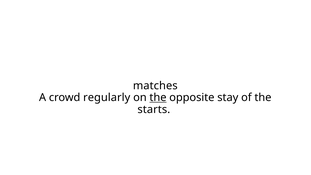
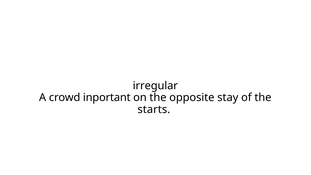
matches: matches -> irregular
regularly: regularly -> inportant
the at (158, 98) underline: present -> none
